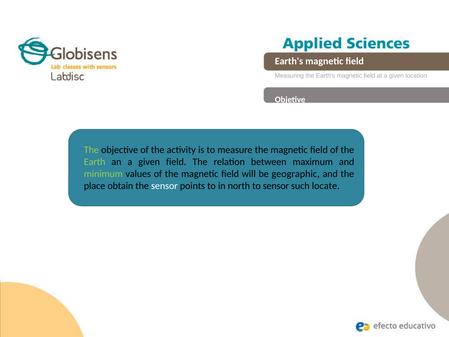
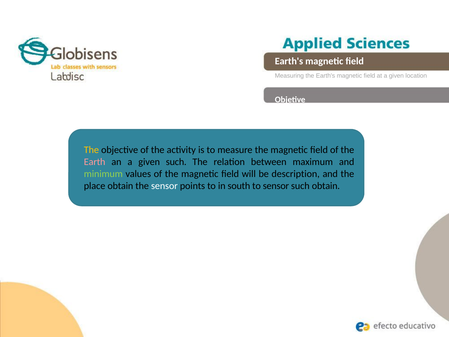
The at (91, 150) colour: light green -> yellow
Earth colour: light green -> pink
given field: field -> such
geographic: geographic -> description
north: north -> south
such locate: locate -> obtain
